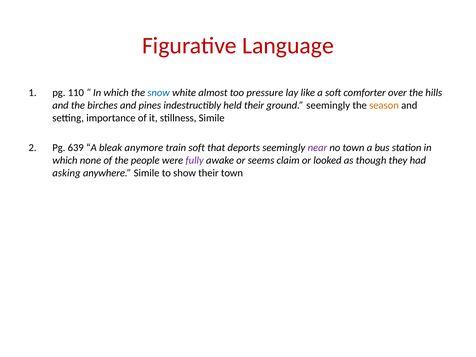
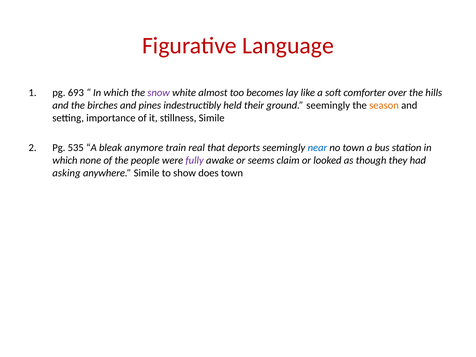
110: 110 -> 693
snow colour: blue -> purple
pressure: pressure -> becomes
639: 639 -> 535
train soft: soft -> real
near colour: purple -> blue
show their: their -> does
